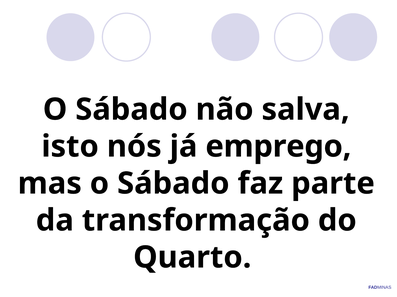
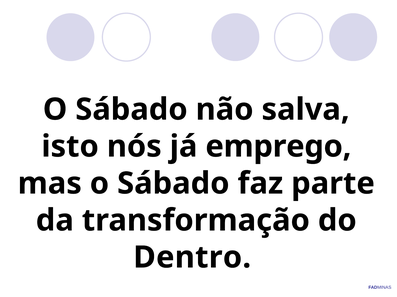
Quarto: Quarto -> Dentro
